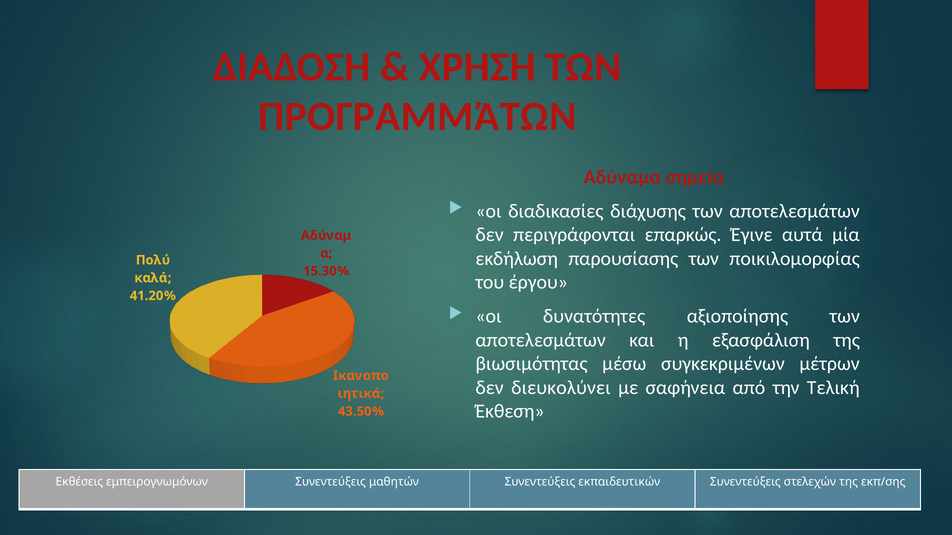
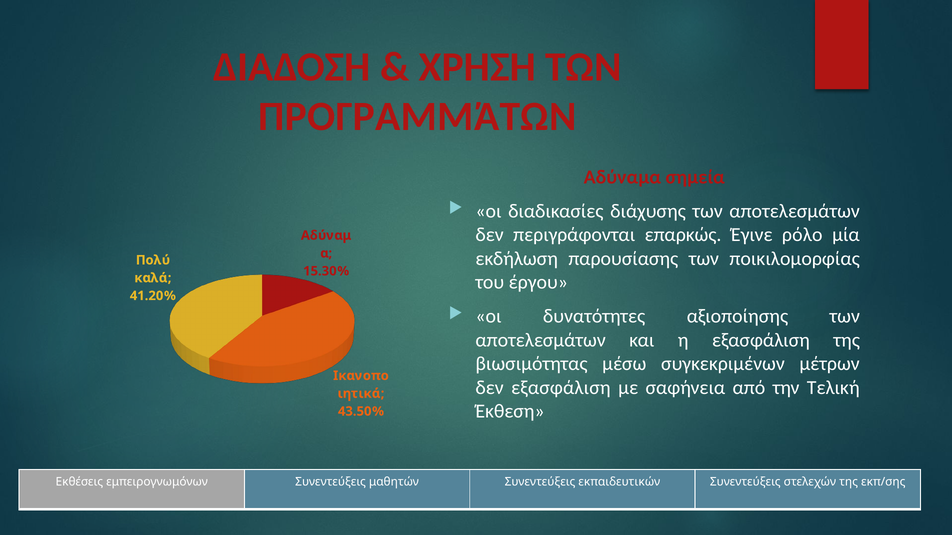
αυτά: αυτά -> ρόλο
δεν διευκολύνει: διευκολύνει -> εξασφάλιση
